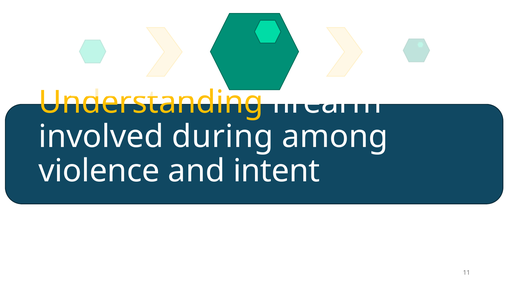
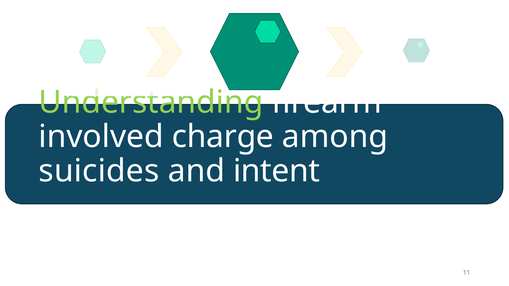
Understanding colour: yellow -> light green
during: during -> charge
violence: violence -> suicides
